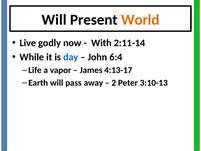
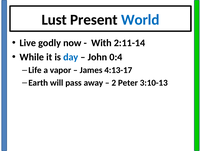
Will at (54, 20): Will -> Lust
World colour: orange -> blue
6:4: 6:4 -> 0:4
